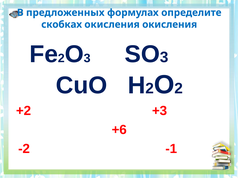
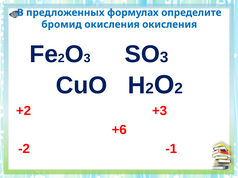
скобках: скобках -> бромид
